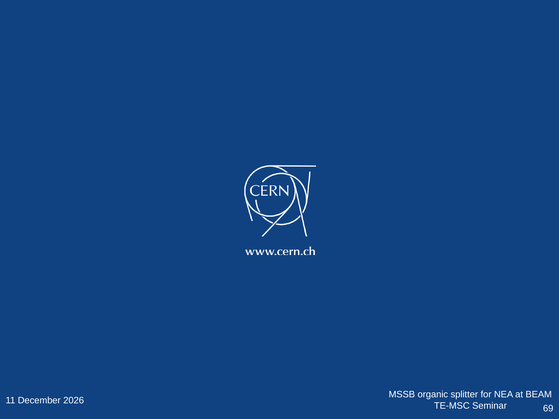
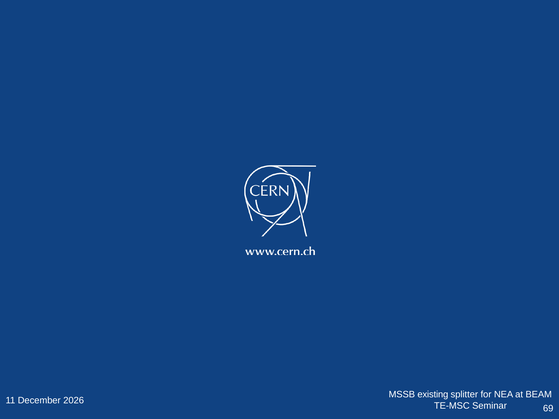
organic: organic -> existing
